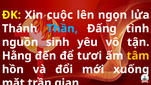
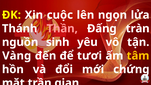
Thần colour: light blue -> pink
tình: tình -> tràn
Hằng: Hằng -> Vàng
xuống: xuống -> chứng
